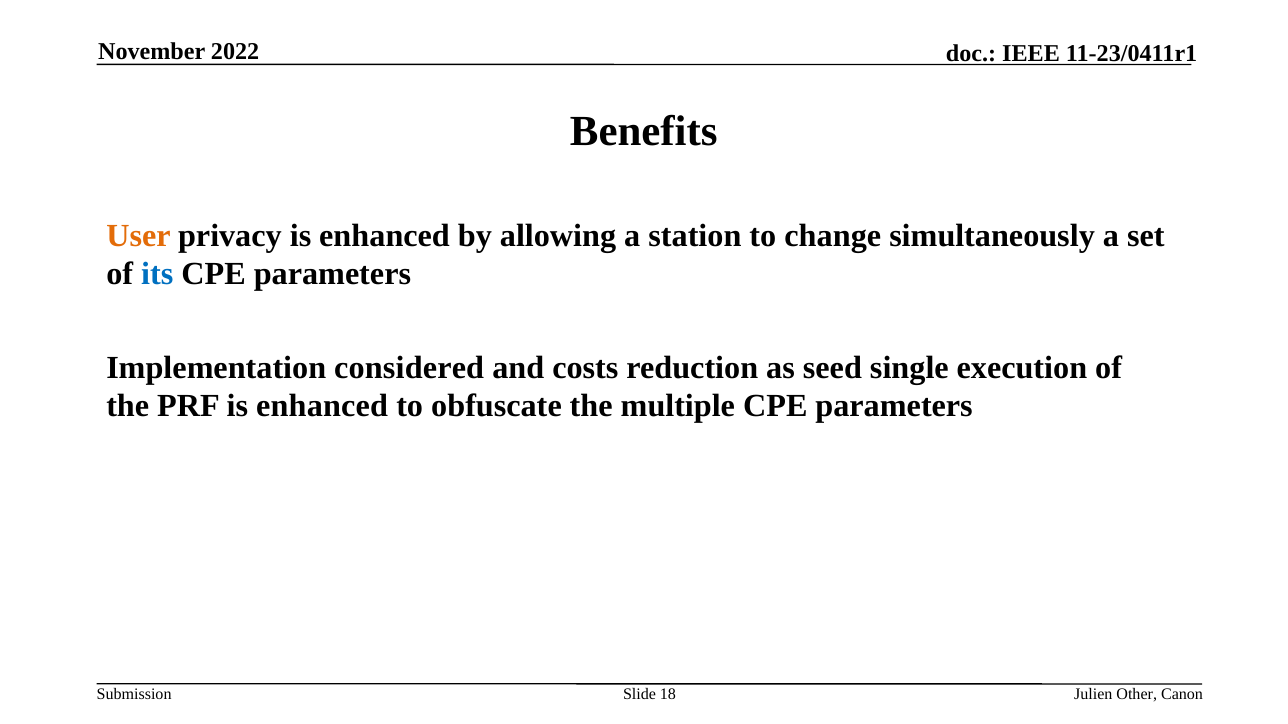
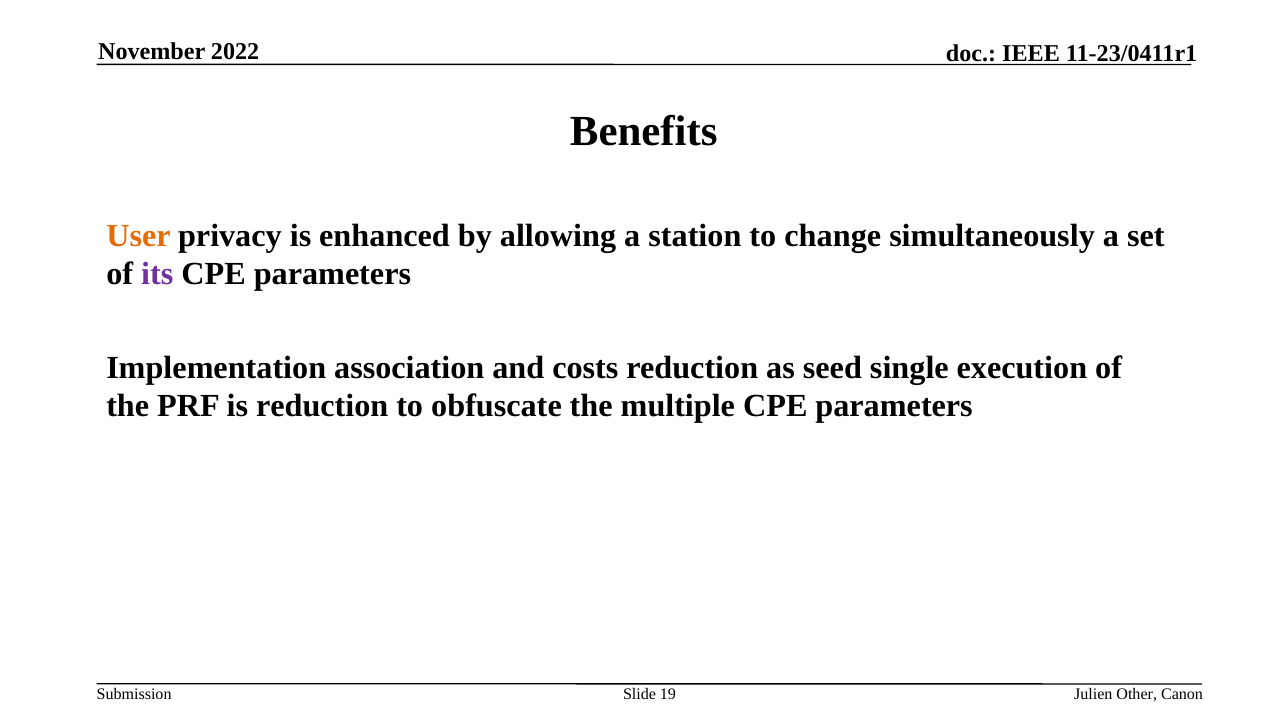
its colour: blue -> purple
considered: considered -> association
PRF is enhanced: enhanced -> reduction
18: 18 -> 19
